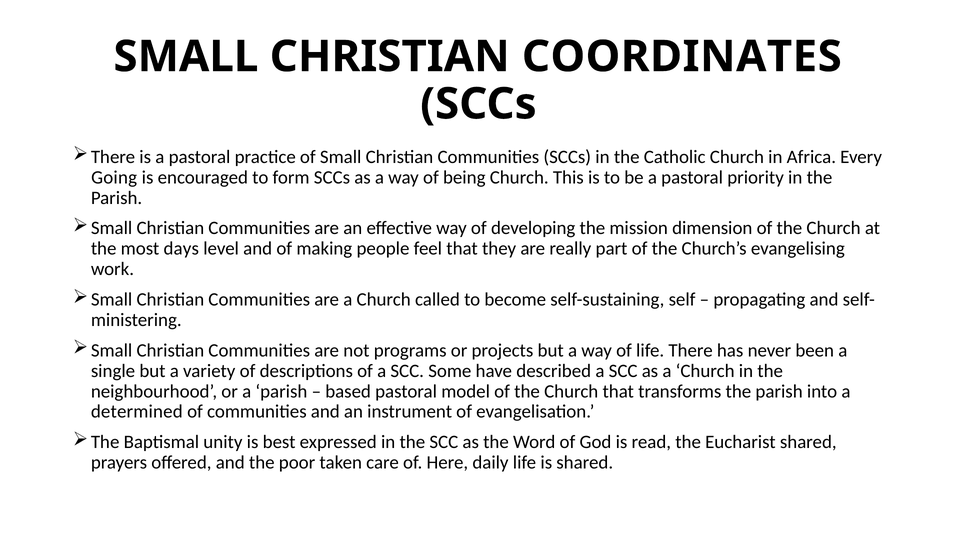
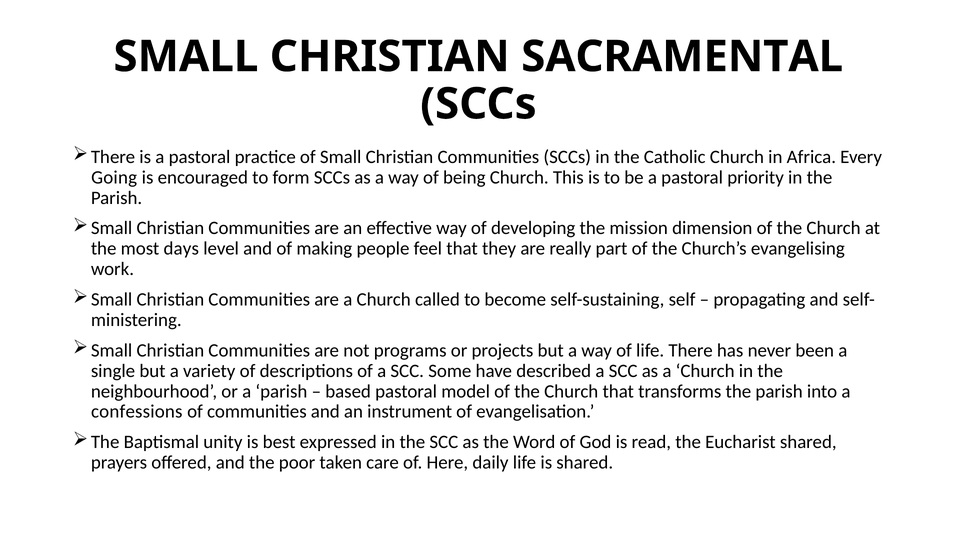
COORDINATES: COORDINATES -> SACRAMENTAL
determined: determined -> confessions
